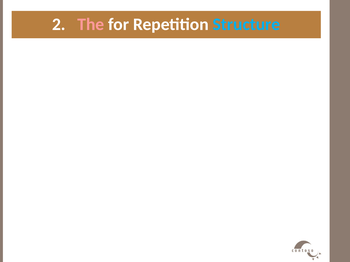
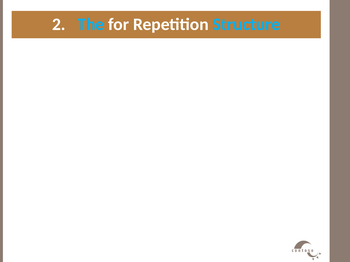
The colour: pink -> light blue
